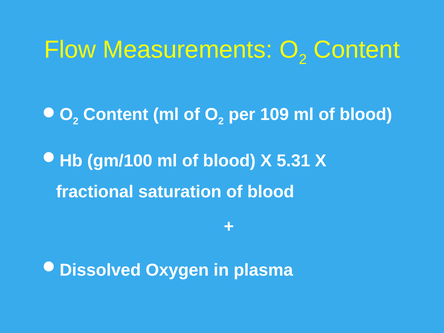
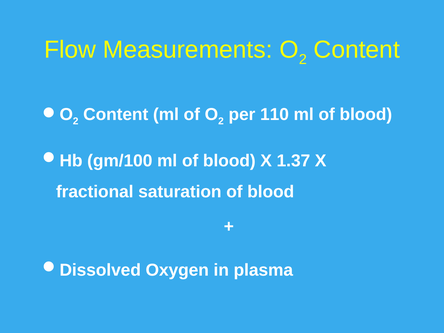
109: 109 -> 110
5.31: 5.31 -> 1.37
